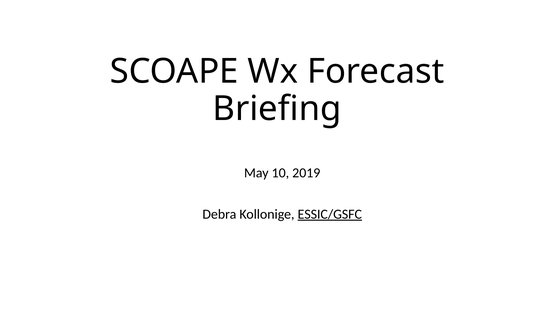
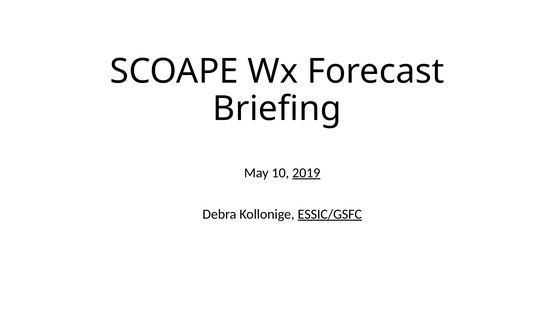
2019 underline: none -> present
